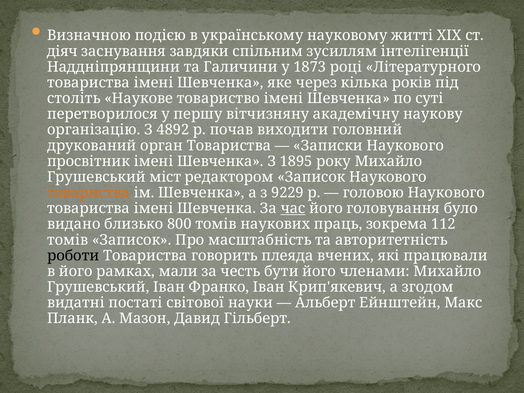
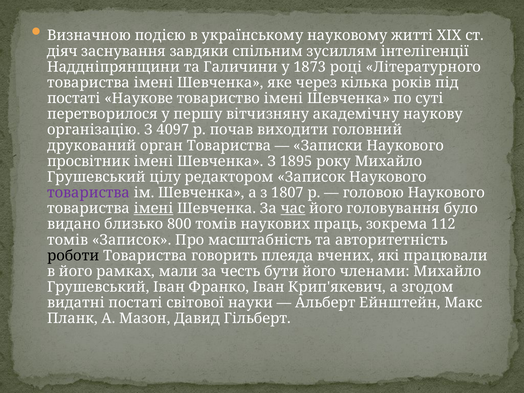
століть at (74, 98): століть -> постаті
4892: 4892 -> 4097
міст: міст -> цілу
товариства at (89, 193) colour: orange -> purple
9229: 9229 -> 1807
імені at (154, 208) underline: none -> present
